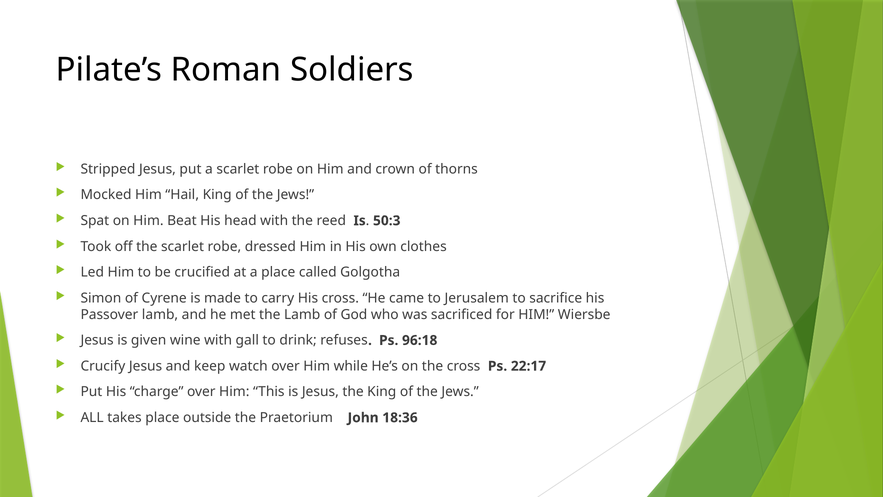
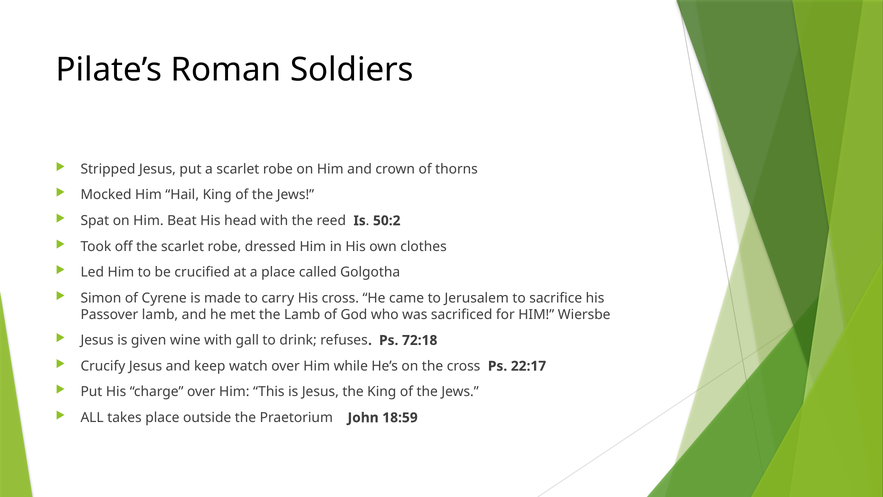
50:3: 50:3 -> 50:2
96:18: 96:18 -> 72:18
18:36: 18:36 -> 18:59
